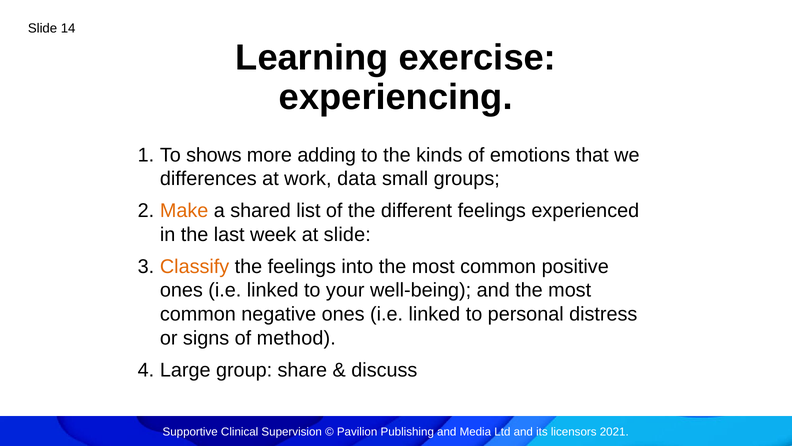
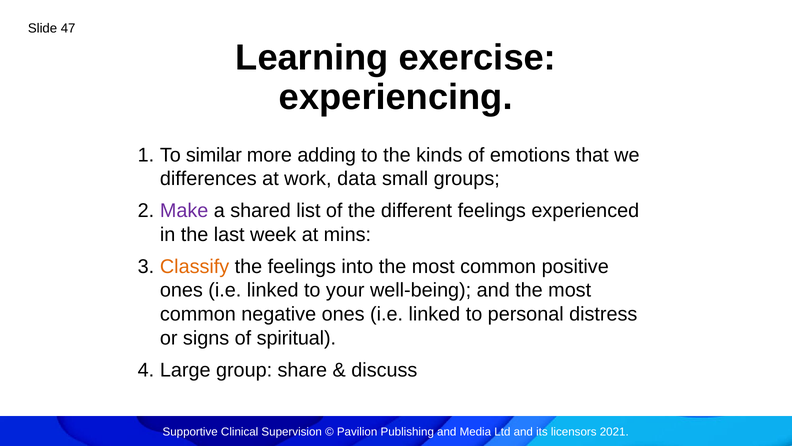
14: 14 -> 47
shows: shows -> similar
Make colour: orange -> purple
at slide: slide -> mins
method: method -> spiritual
